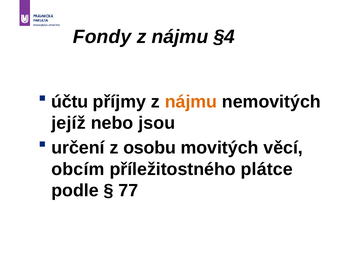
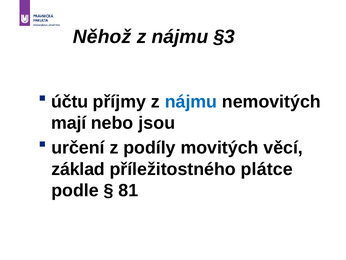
Fondy: Fondy -> Něhož
§4: §4 -> §3
nájmu at (191, 101) colour: orange -> blue
jejíž: jejíž -> mají
osobu: osobu -> podíly
obcím: obcím -> základ
77: 77 -> 81
